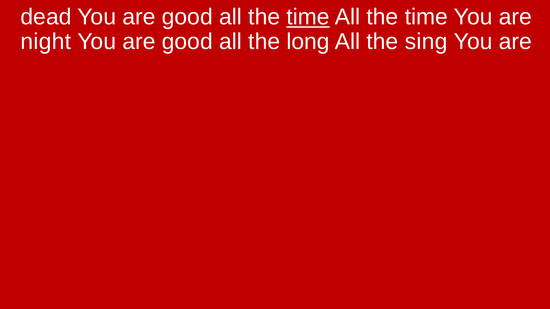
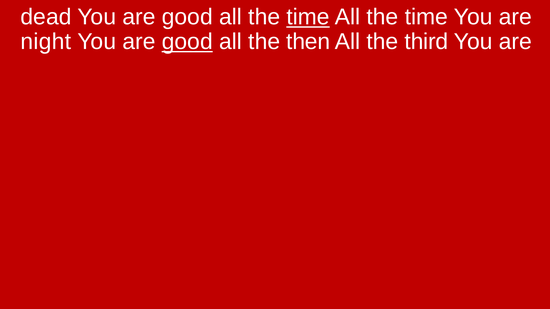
good at (187, 42) underline: none -> present
long: long -> then
sing: sing -> third
